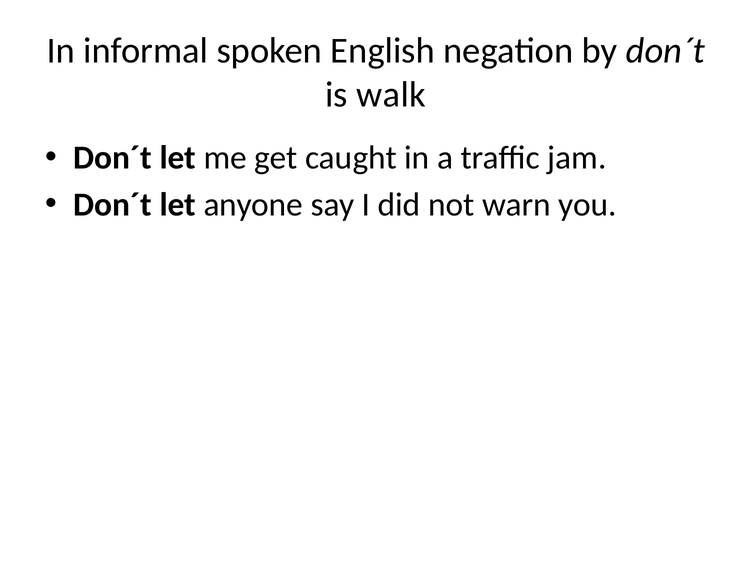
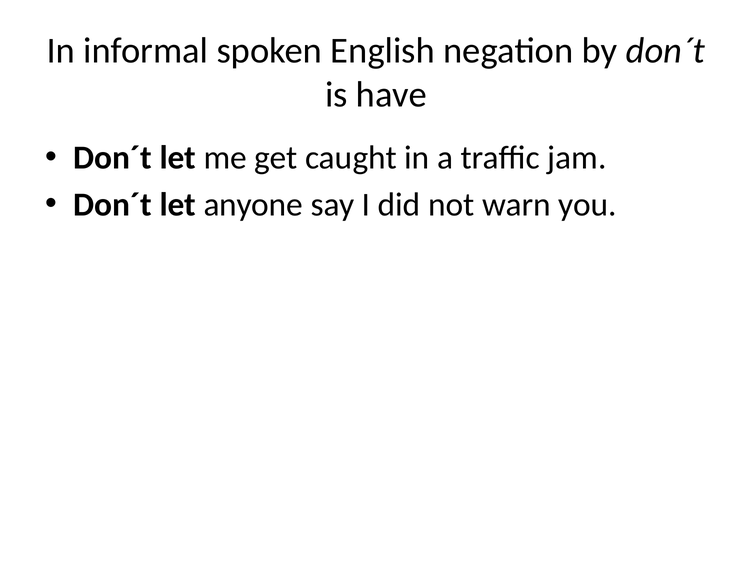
walk: walk -> have
